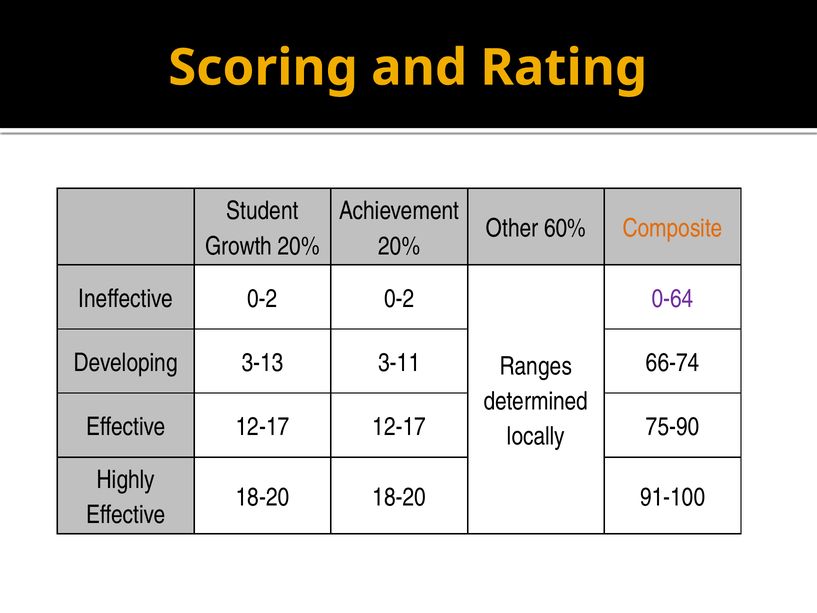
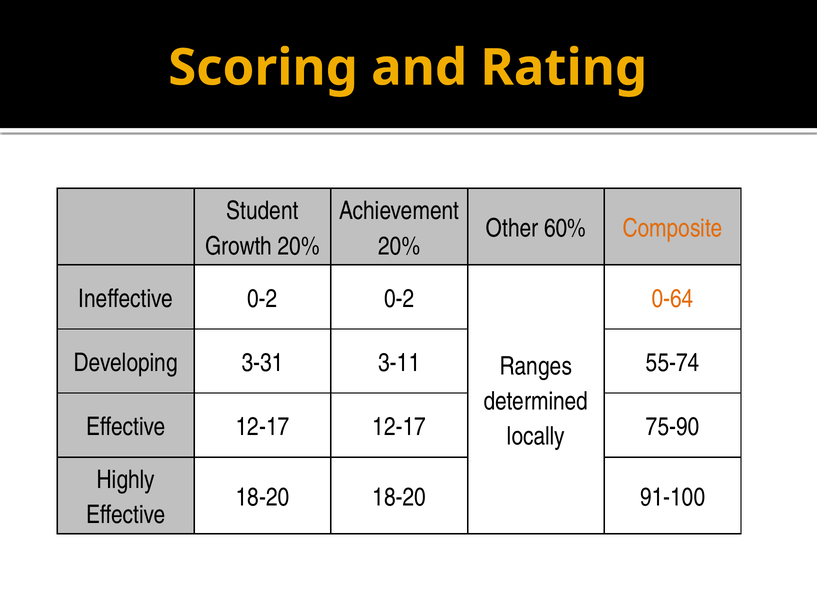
0-64 colour: purple -> orange
3-13: 3-13 -> 3-31
66-74: 66-74 -> 55-74
